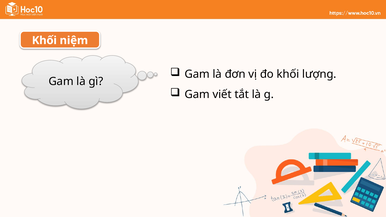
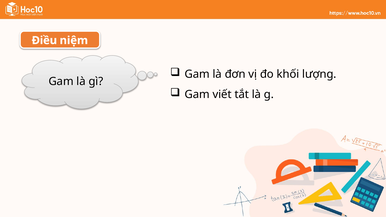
Khối at (44, 40): Khối -> Điều
